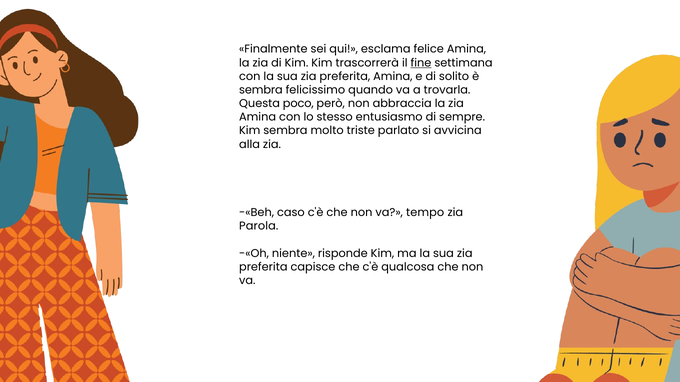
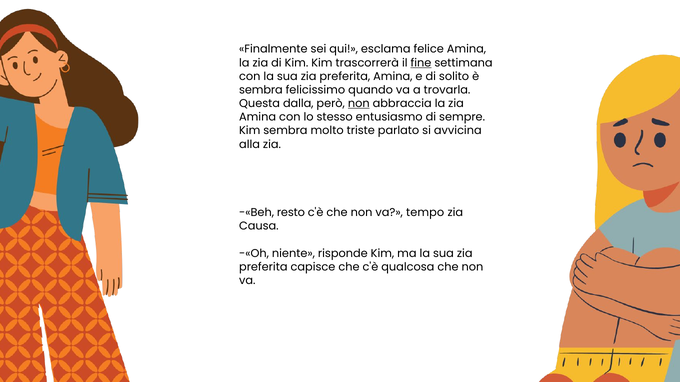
poco: poco -> dalla
non at (359, 104) underline: none -> present
caso: caso -> resto
Parola: Parola -> Causa
